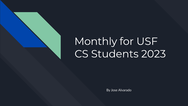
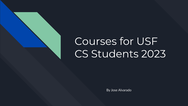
Monthly: Monthly -> Courses
